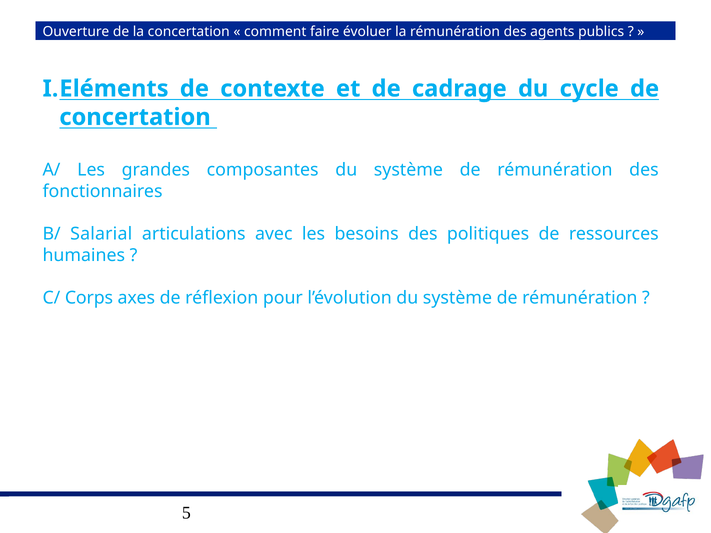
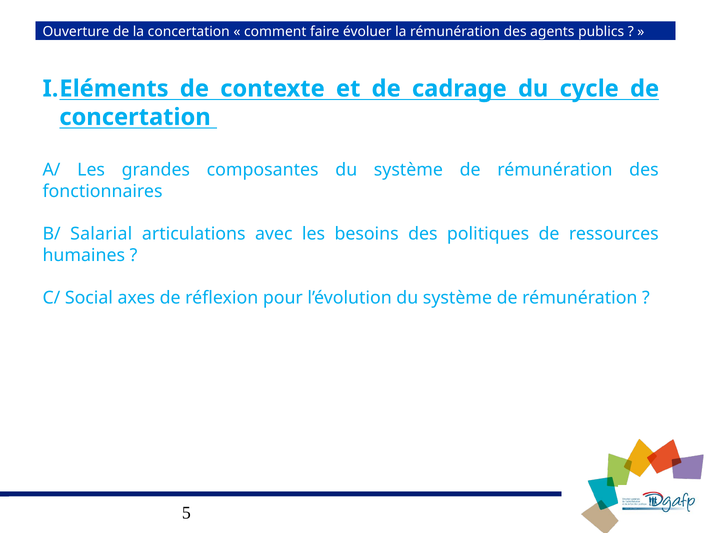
Corps: Corps -> Social
